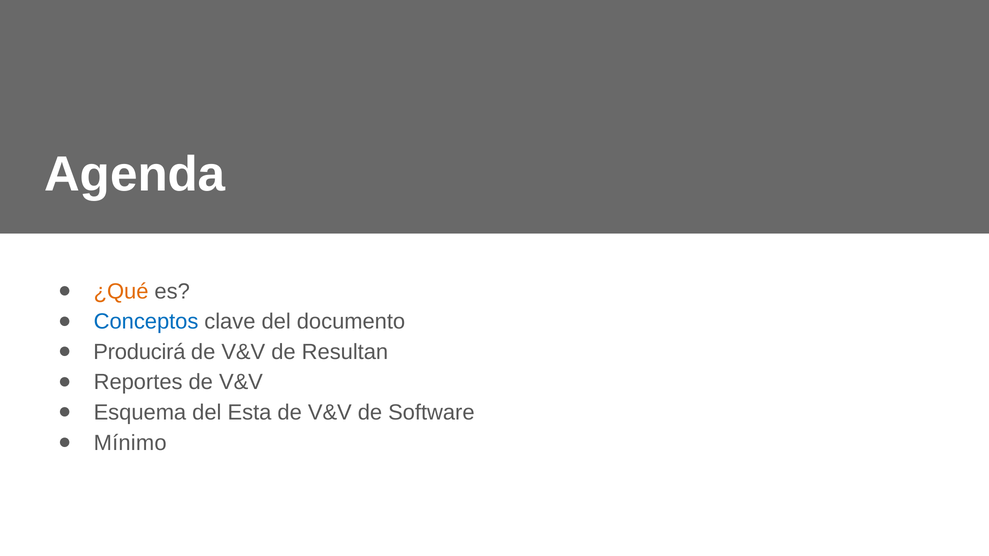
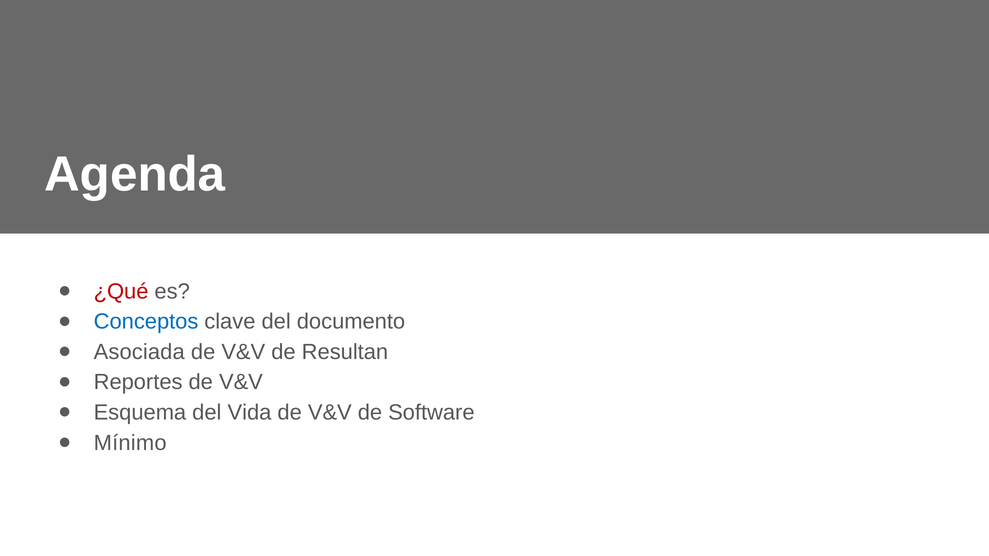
¿Qué colour: orange -> red
Producirá: Producirá -> Asociada
Esta: Esta -> Vida
